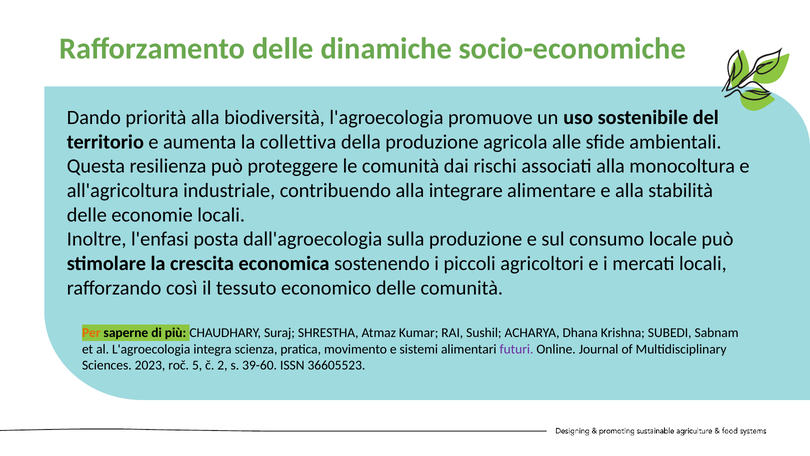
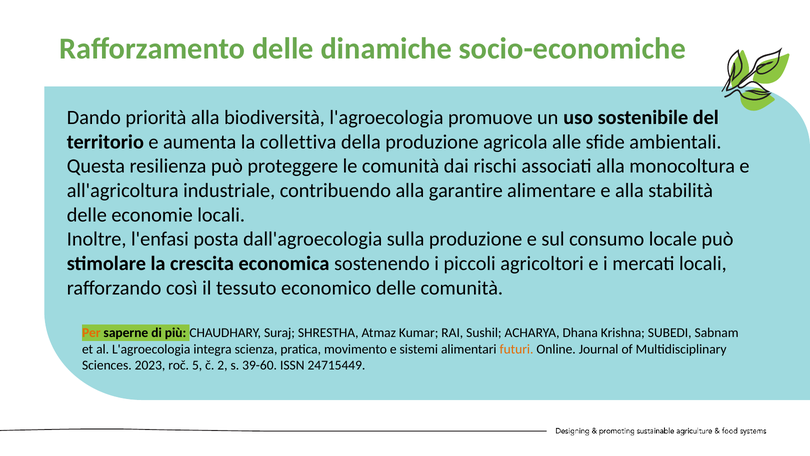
integrare: integrare -> garantire
futuri colour: purple -> orange
36605523: 36605523 -> 24715449
